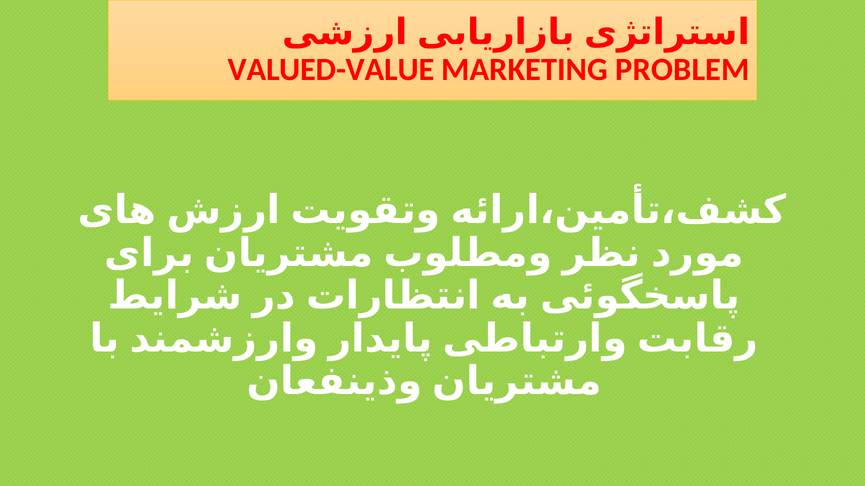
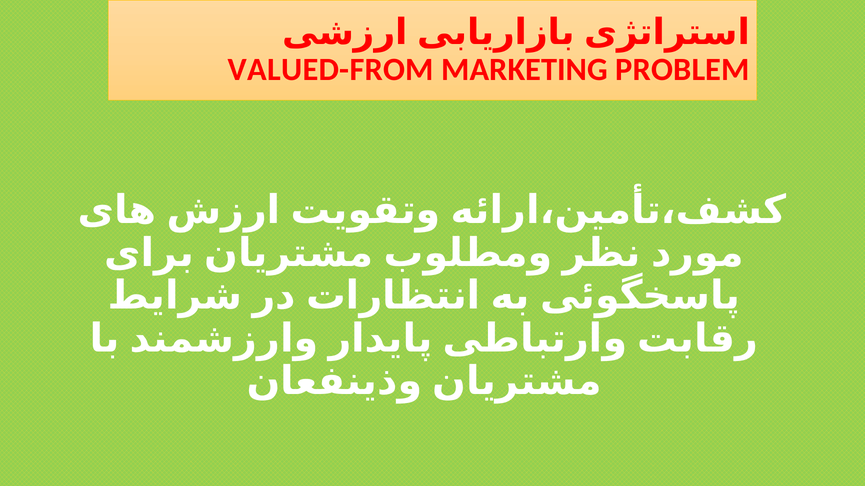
VALUED-VALUE: VALUED-VALUE -> VALUED-FROM
